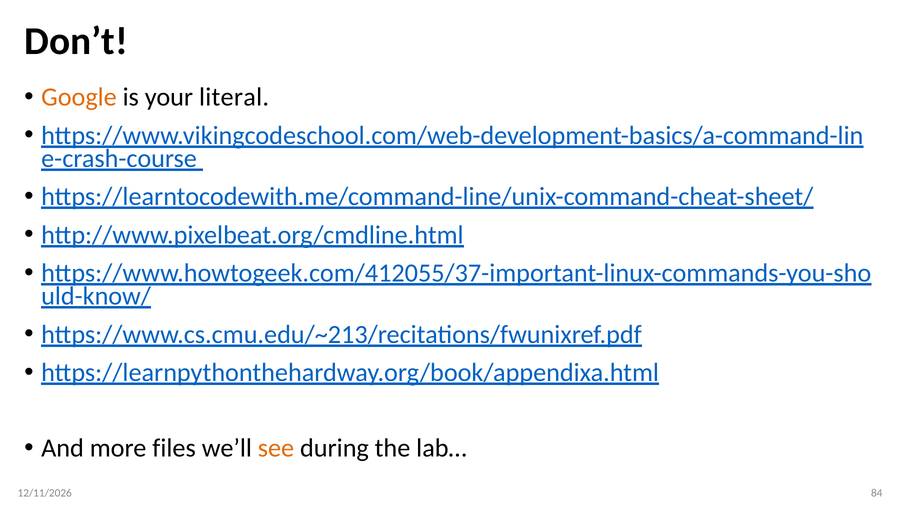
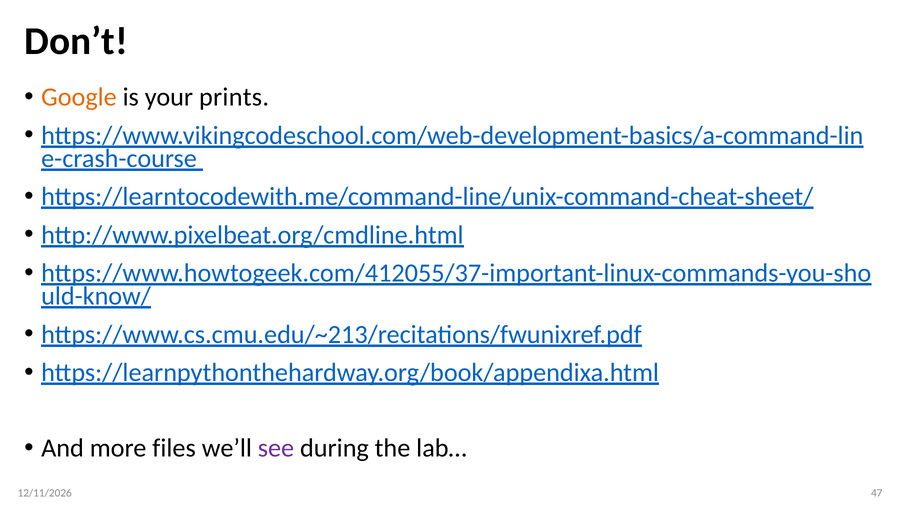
literal: literal -> prints
see colour: orange -> purple
84: 84 -> 47
